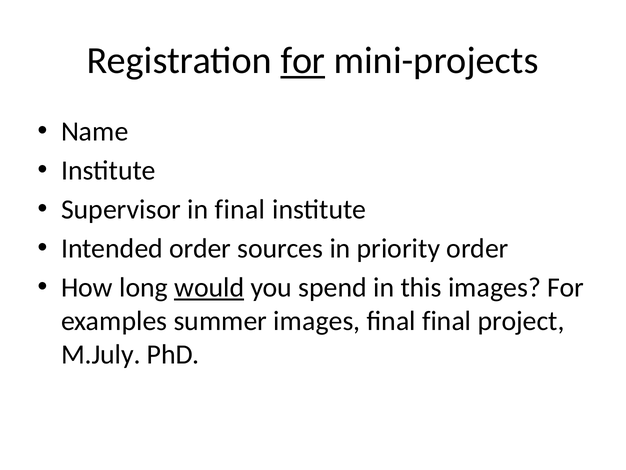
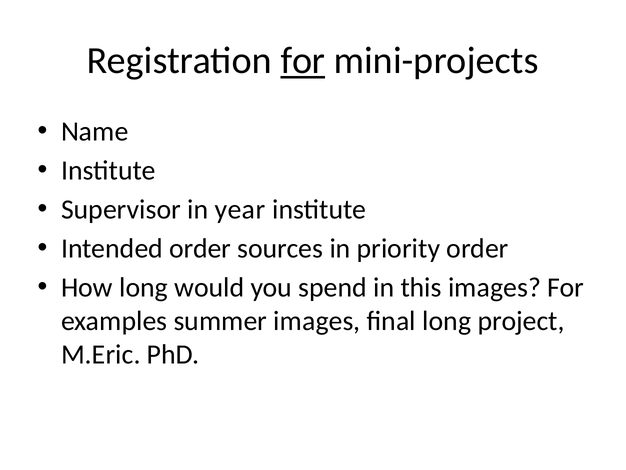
in final: final -> year
would underline: present -> none
final final: final -> long
M.July: M.July -> M.Eric
